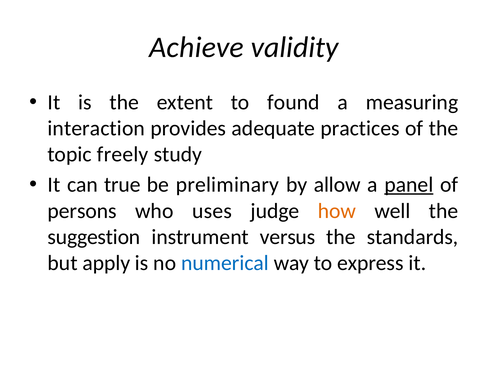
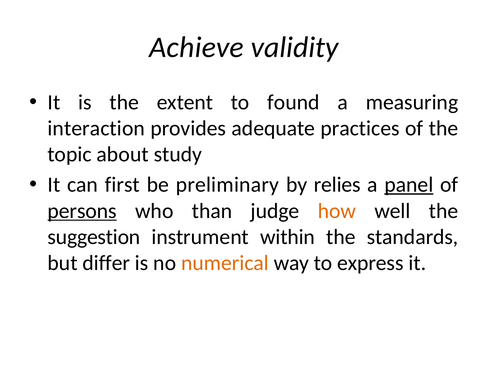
freely: freely -> about
true: true -> first
allow: allow -> relies
persons underline: none -> present
uses: uses -> than
versus: versus -> within
apply: apply -> differ
numerical colour: blue -> orange
